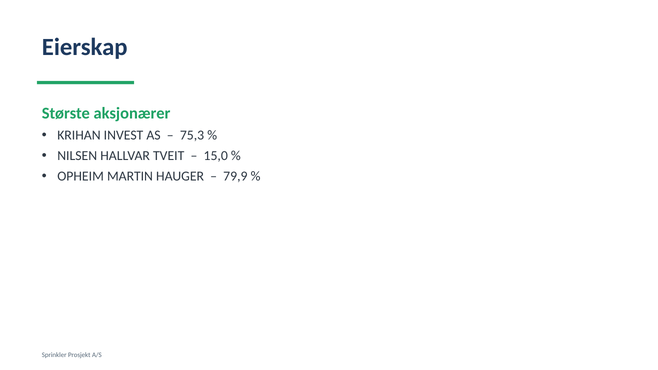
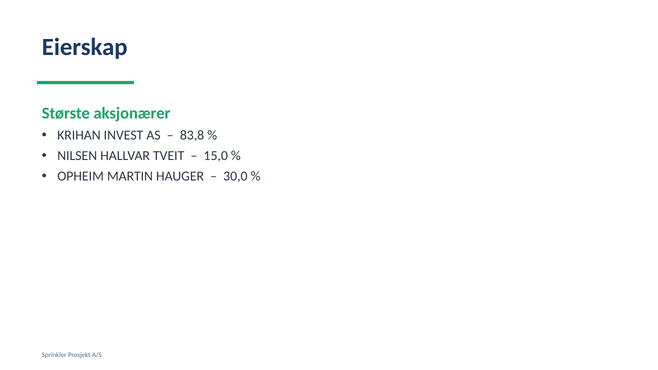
75,3: 75,3 -> 83,8
79,9: 79,9 -> 30,0
